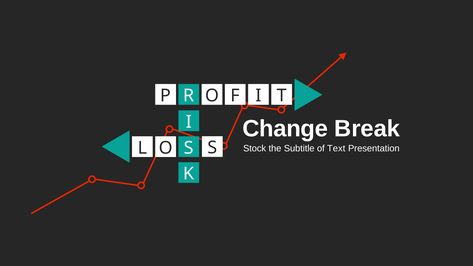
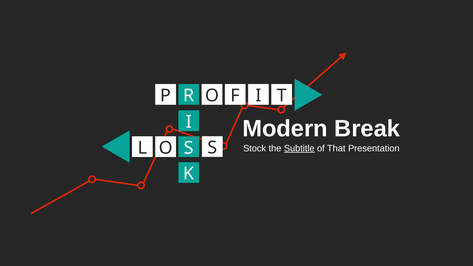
Change: Change -> Modern
Subtitle underline: none -> present
Text: Text -> That
